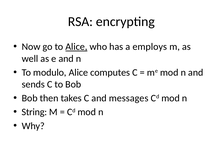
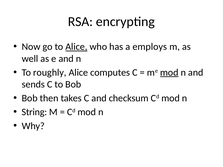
modulo: modulo -> roughly
mod at (169, 73) underline: none -> present
messages: messages -> checksum
